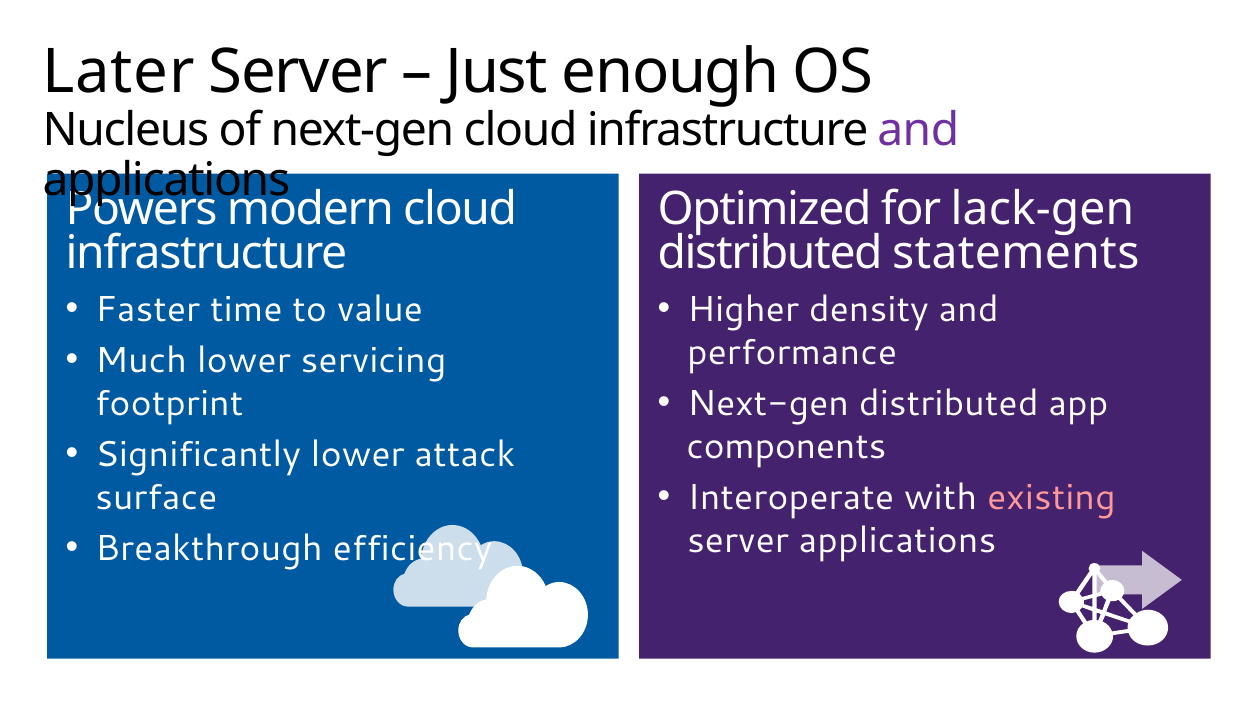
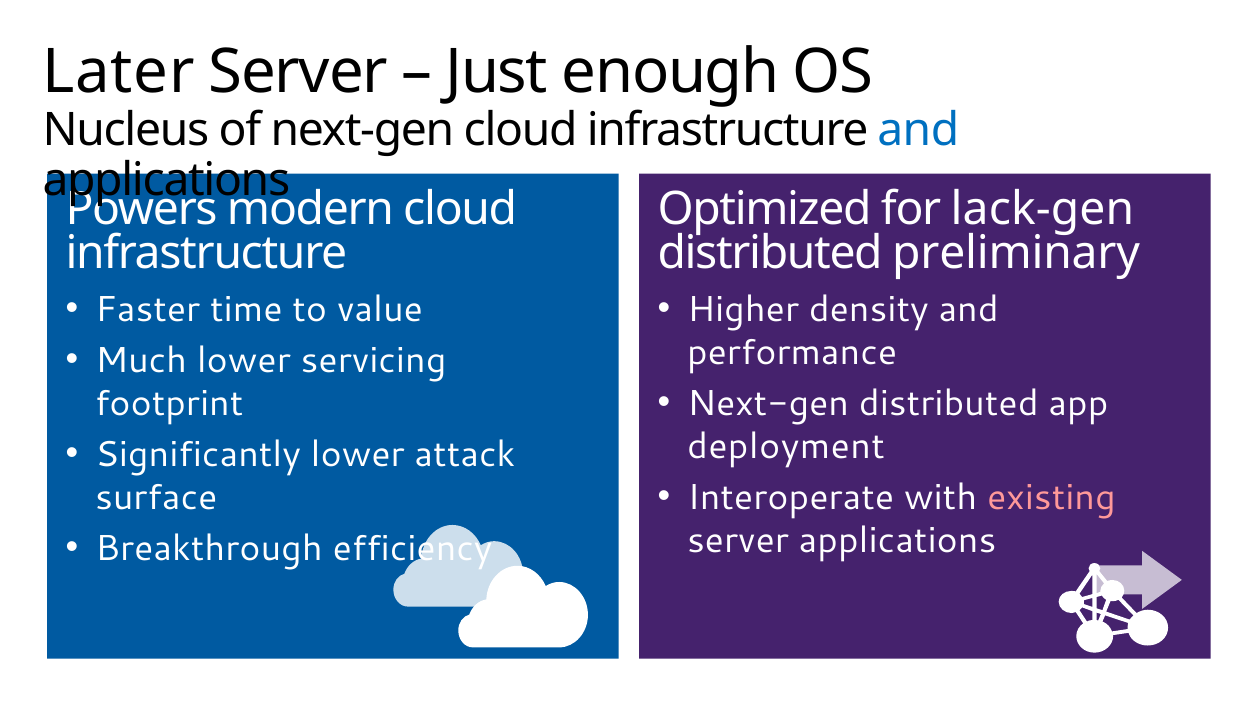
and at (918, 130) colour: purple -> blue
statements: statements -> preliminary
components: components -> deployment
